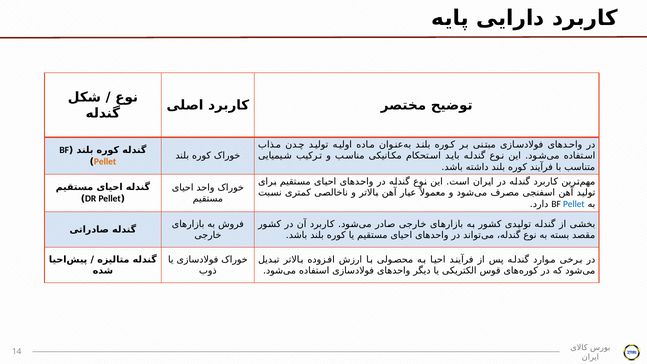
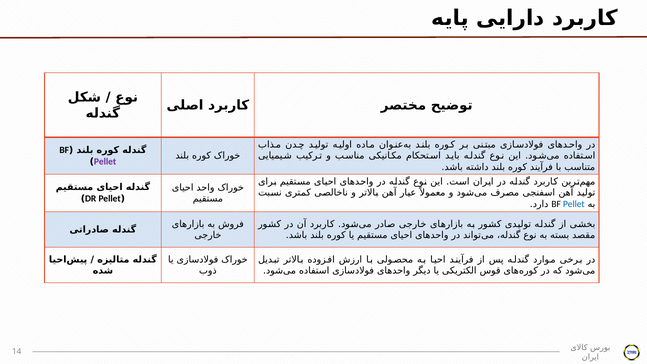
Pellet at (105, 162) colour: orange -> purple
